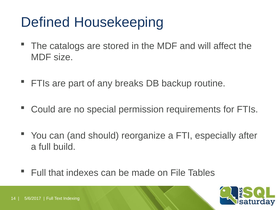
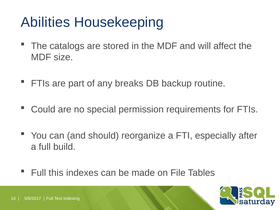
Defined: Defined -> Abilities
that: that -> this
